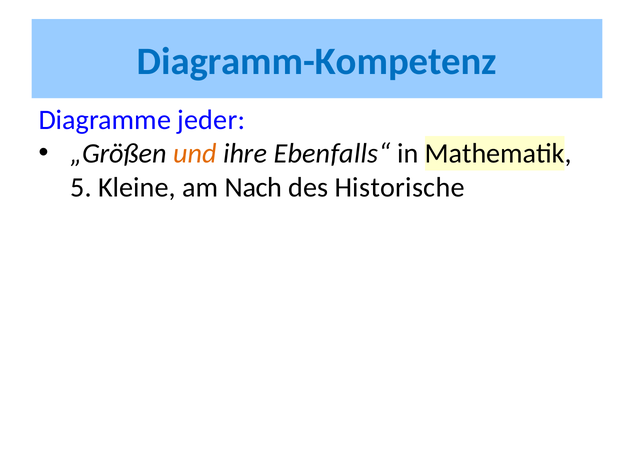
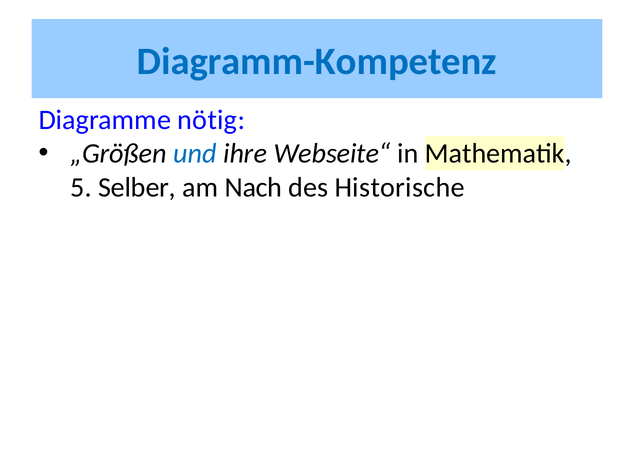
jeder: jeder -> nötig
und colour: orange -> blue
Ebenfalls“: Ebenfalls“ -> Webseite“
Kleine: Kleine -> Selber
